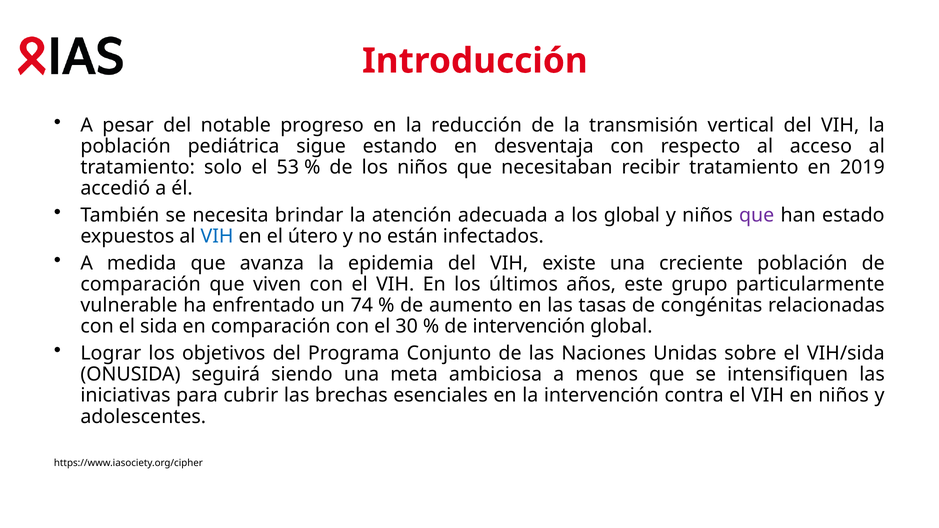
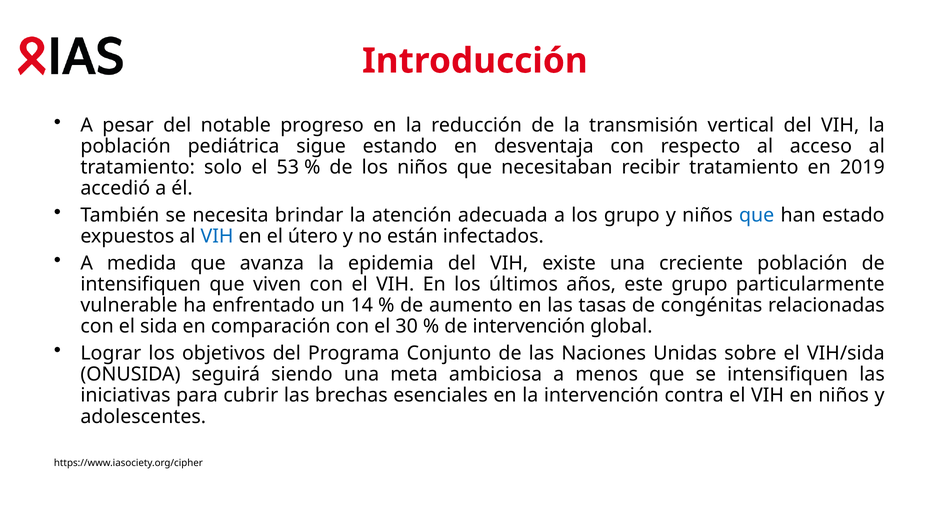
los global: global -> grupo
que at (757, 215) colour: purple -> blue
comparación at (141, 284): comparación -> intensifiquen
74: 74 -> 14
